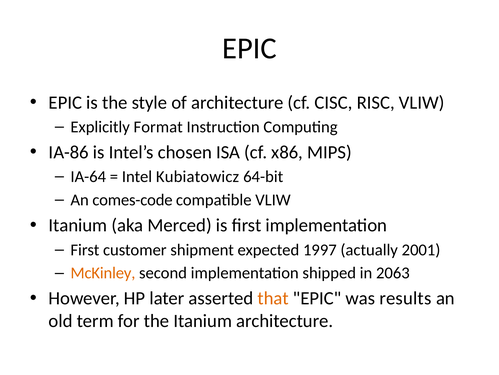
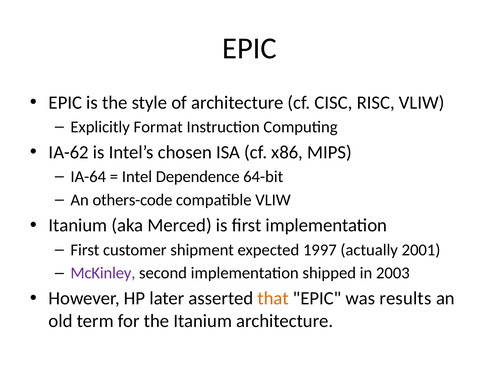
IA-86: IA-86 -> IA-62
Kubiatowicz: Kubiatowicz -> Dependence
comes-code: comes-code -> others-code
McKinley colour: orange -> purple
2063: 2063 -> 2003
